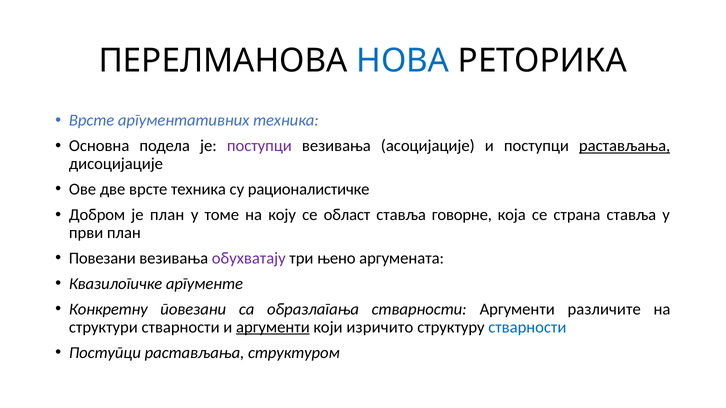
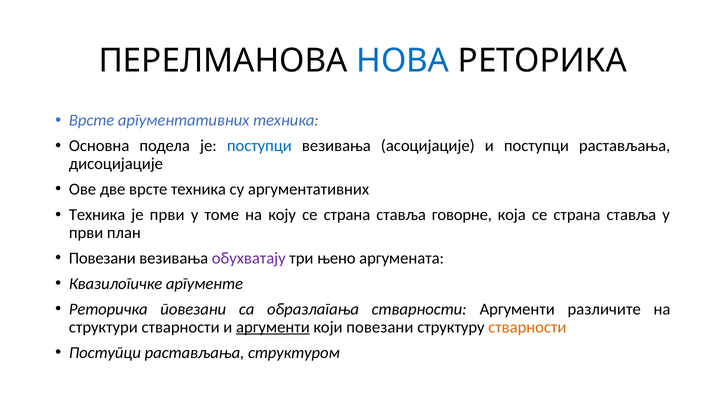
поступци at (259, 146) colour: purple -> blue
растављања at (625, 146) underline: present -> none
су рационалистичке: рационалистичке -> аргументативних
Добром at (97, 215): Добром -> Техника
је план: план -> први
коју се област: област -> страна
Конкретну: Конкретну -> Реторичка
који изричито: изричито -> повезани
стварности at (527, 327) colour: blue -> orange
